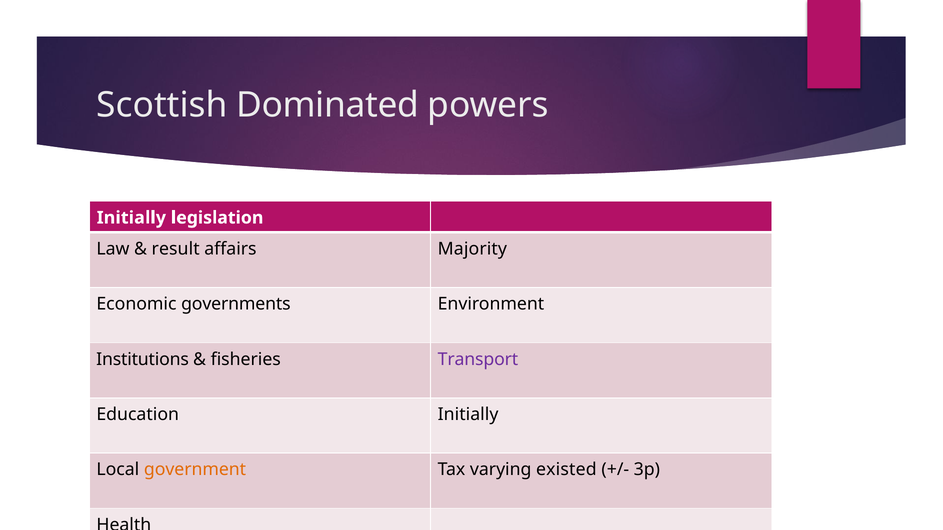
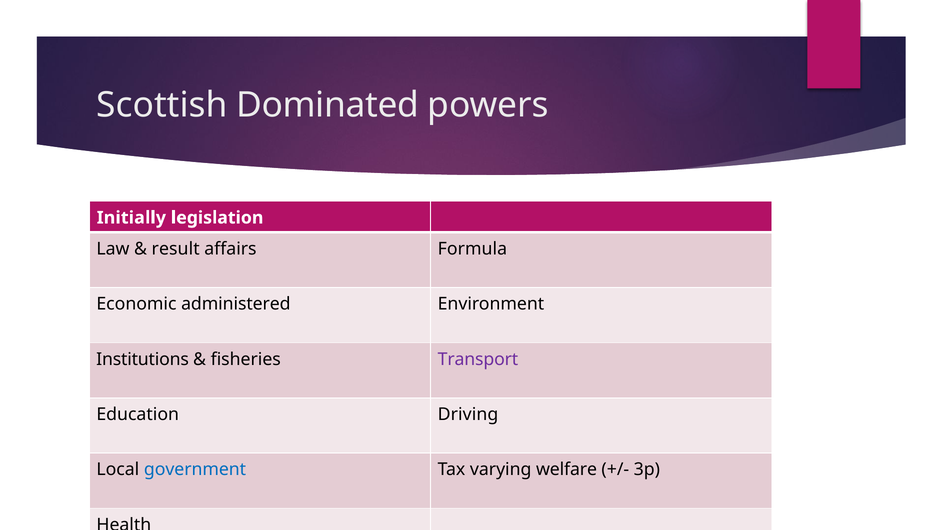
Majority: Majority -> Formula
governments: governments -> administered
Education Initially: Initially -> Driving
government colour: orange -> blue
existed: existed -> welfare
